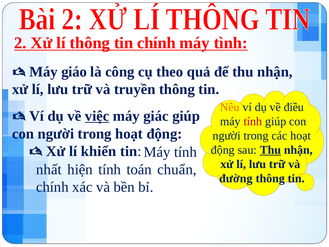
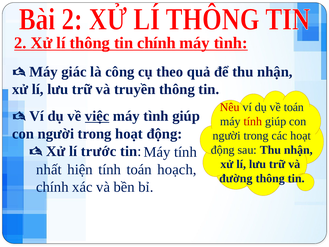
giáo: giáo -> giác
Nêu colour: orange -> red
về điều: điều -> toán
giác at (156, 116): giác -> tình
Thu at (270, 150) underline: present -> none
khiển: khiển -> trước
chuẩn: chuẩn -> hoạch
